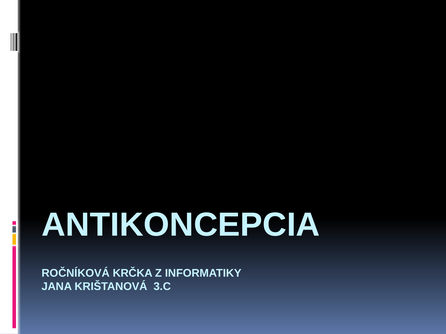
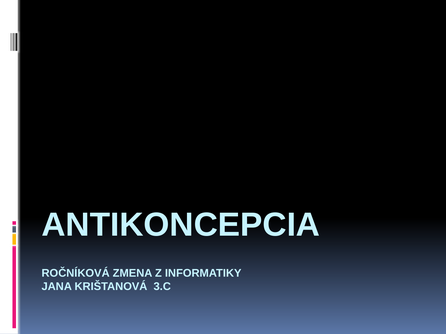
KRČKA: KRČKA -> ZMENA
